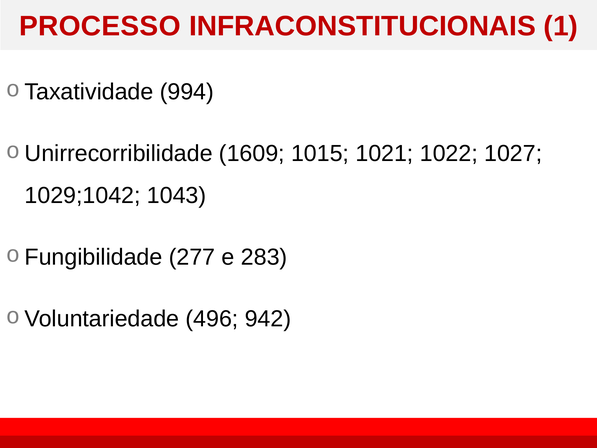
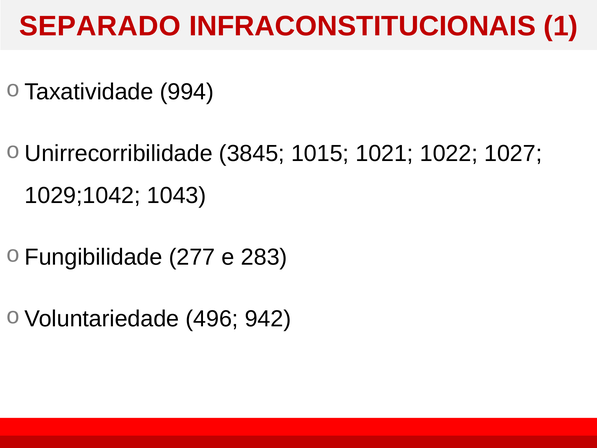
PROCESSO: PROCESSO -> SEPARADO
1609: 1609 -> 3845
